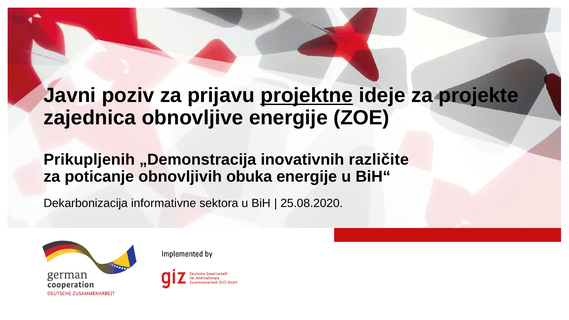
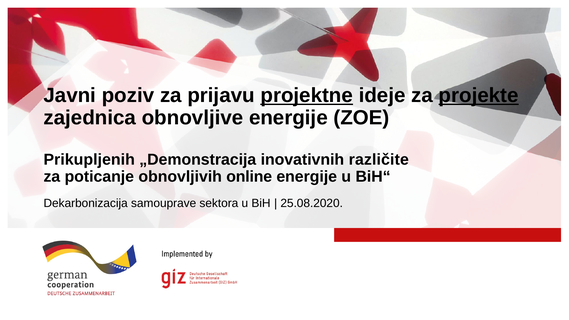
projekte underline: none -> present
obuka: obuka -> online
informativne: informativne -> samouprave
